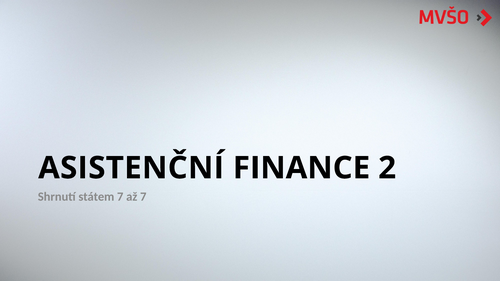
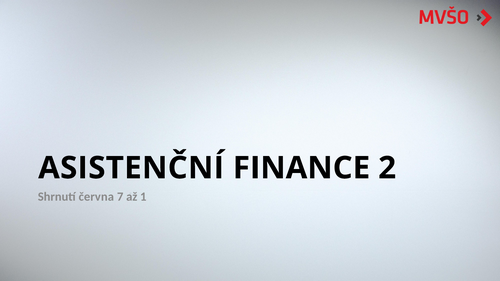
státem: státem -> června
až 7: 7 -> 1
